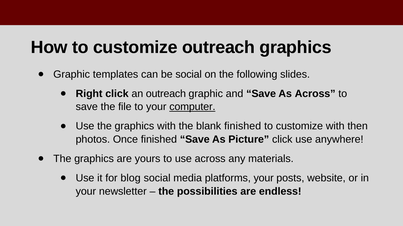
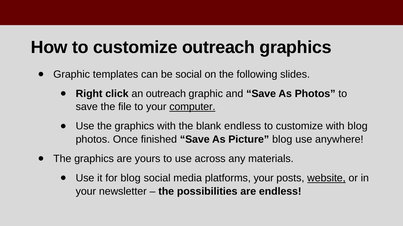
As Across: Across -> Photos
blank finished: finished -> endless
with then: then -> blog
Picture click: click -> blog
website underline: none -> present
